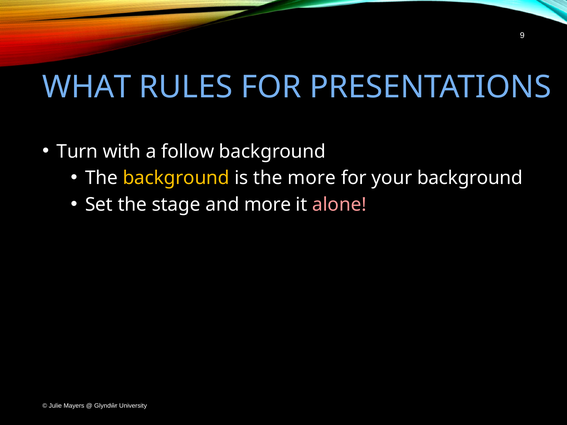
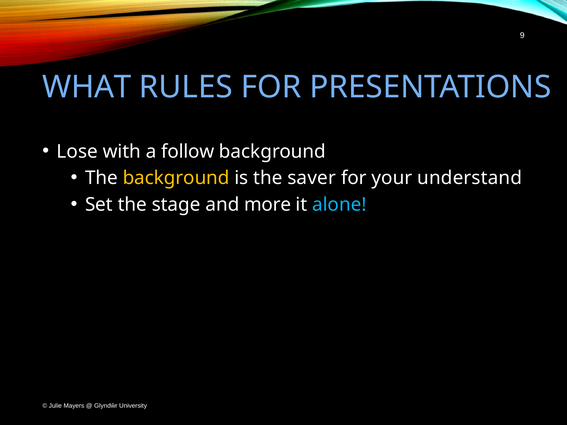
Turn: Turn -> Lose
the more: more -> saver
your background: background -> understand
alone colour: pink -> light blue
